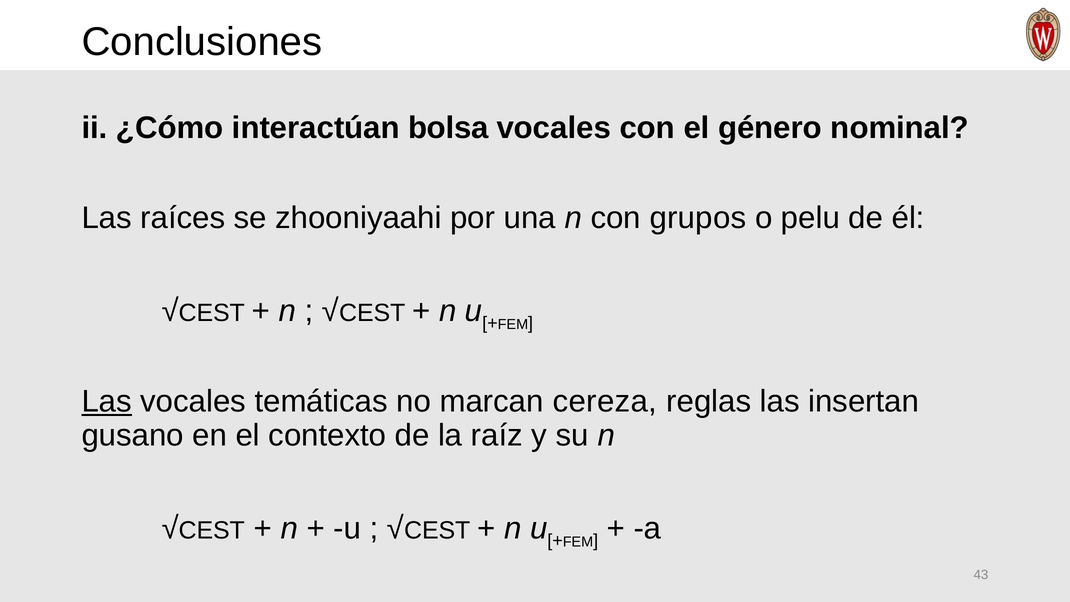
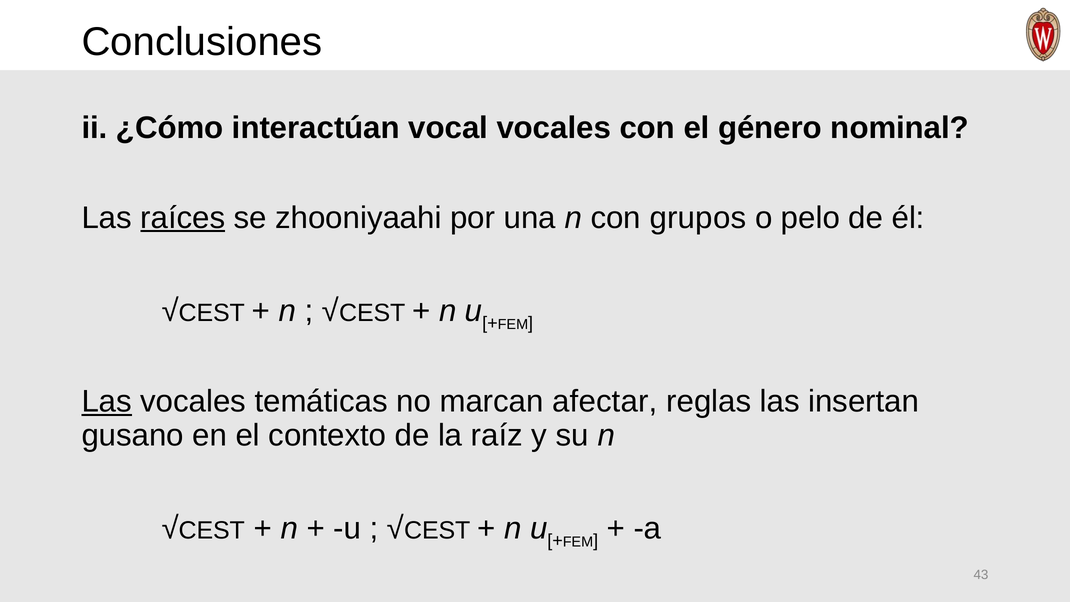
bolsa: bolsa -> vocal
raíces underline: none -> present
pelu: pelu -> pelo
cereza: cereza -> afectar
